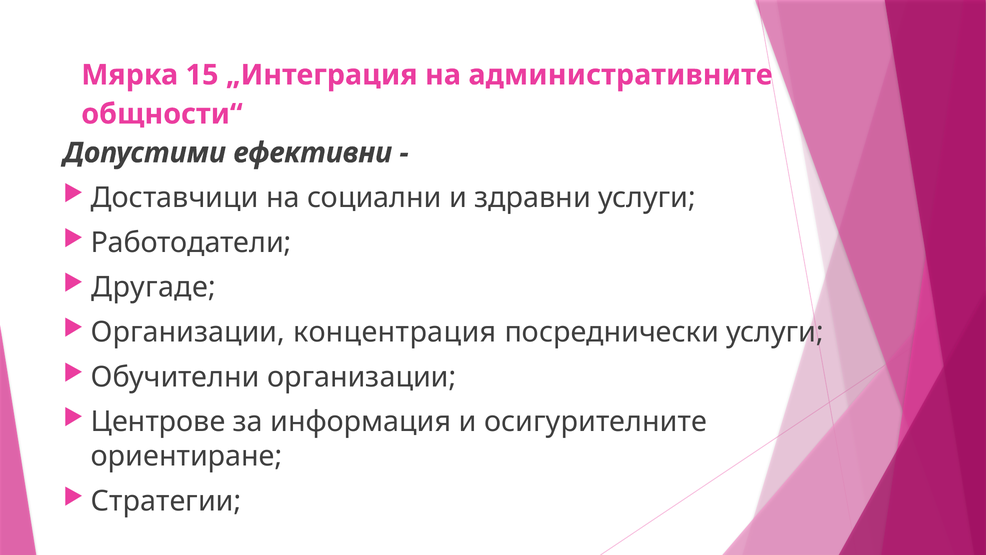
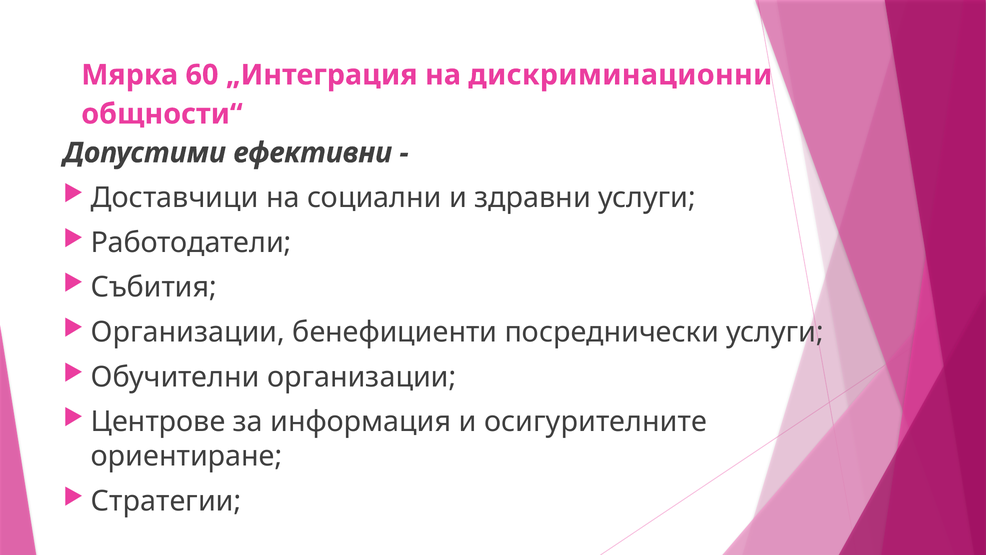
15: 15 -> 60
административните: административните -> дискриминационни
Другаде: Другаде -> Събития
концентрация: концентрация -> бенефициенти
